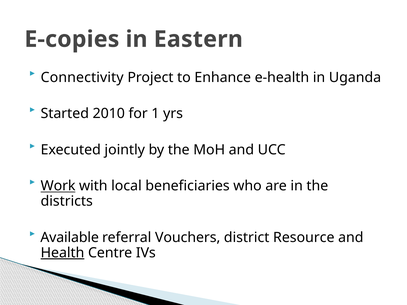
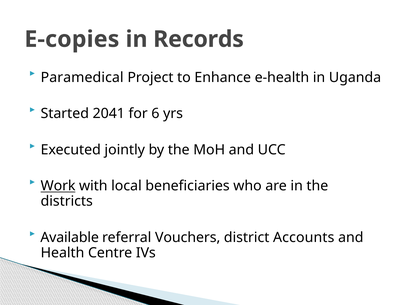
Eastern: Eastern -> Records
Connectivity: Connectivity -> Paramedical
2010: 2010 -> 2041
1: 1 -> 6
Resource: Resource -> Accounts
Health underline: present -> none
